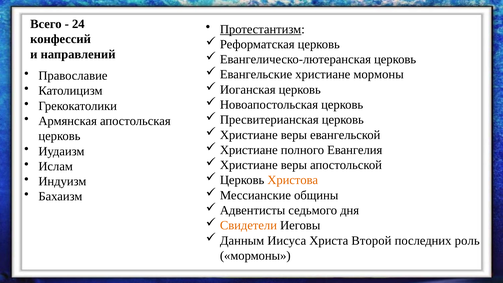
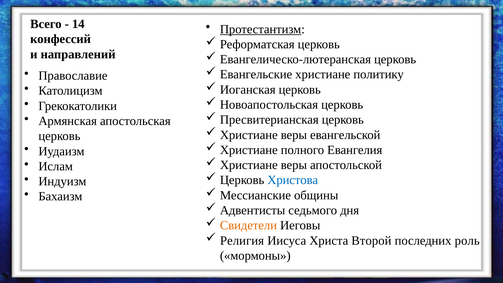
24: 24 -> 14
христиане мормоны: мормоны -> политику
Христова colour: orange -> blue
Данным: Данным -> Религия
